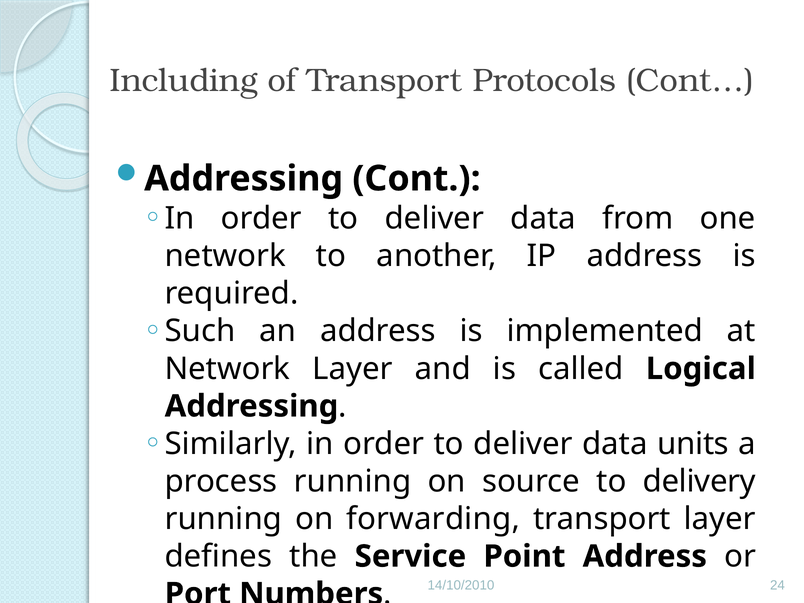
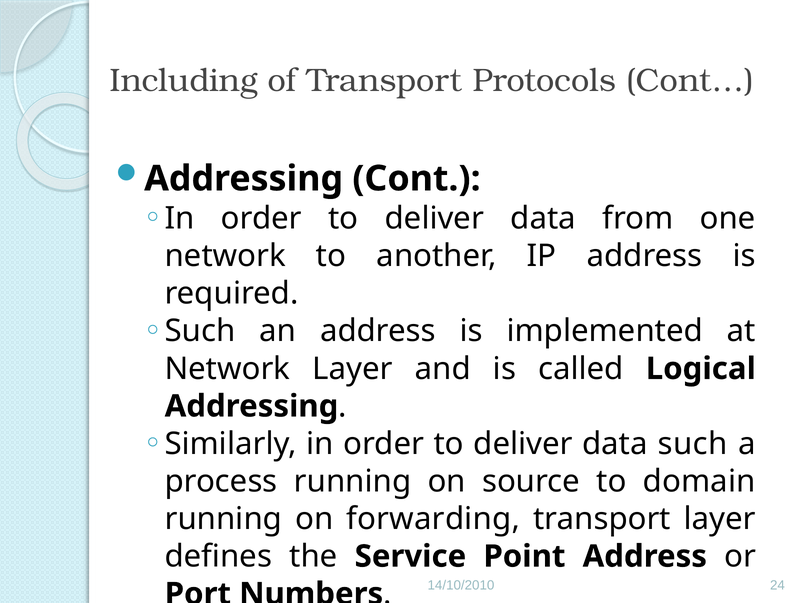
data units: units -> such
delivery: delivery -> domain
